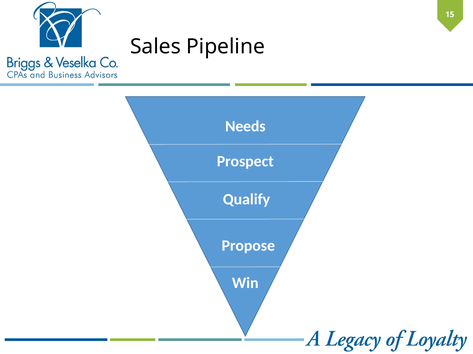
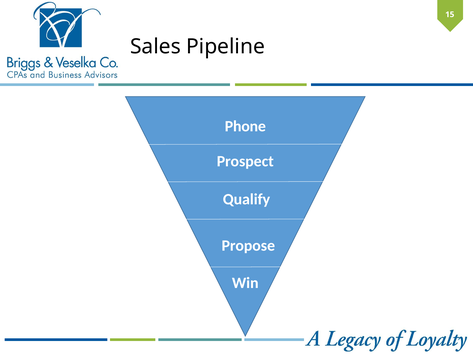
Needs: Needs -> Phone
